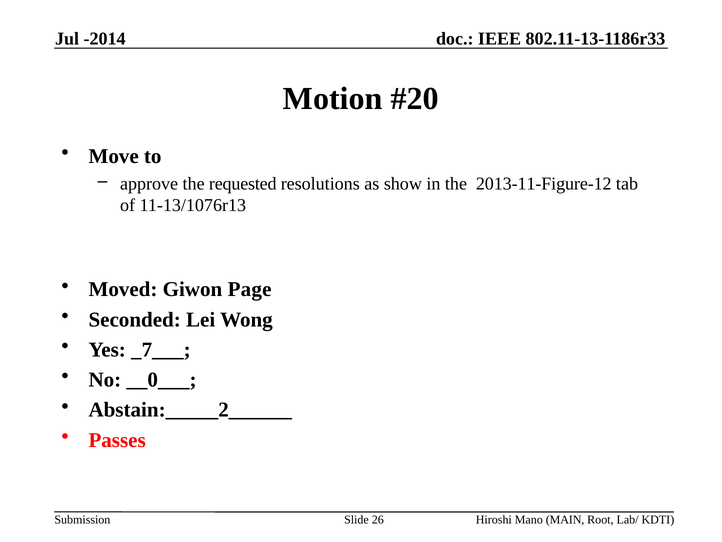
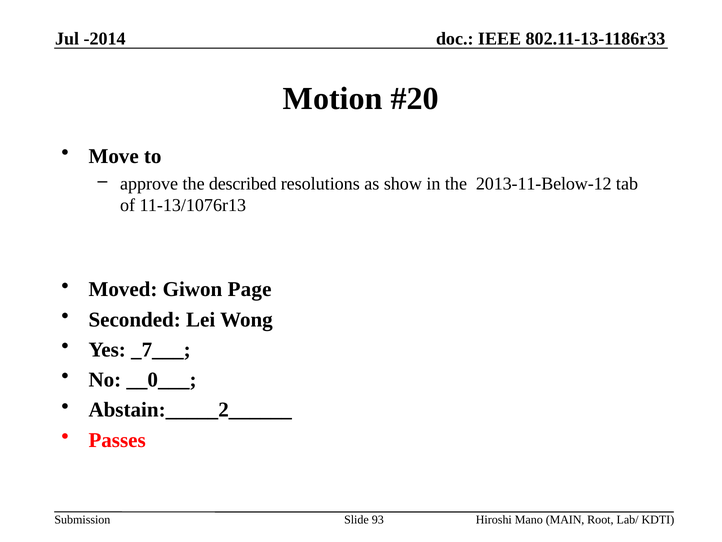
requested: requested -> described
2013-11-Figure-12: 2013-11-Figure-12 -> 2013-11-Below-12
26: 26 -> 93
